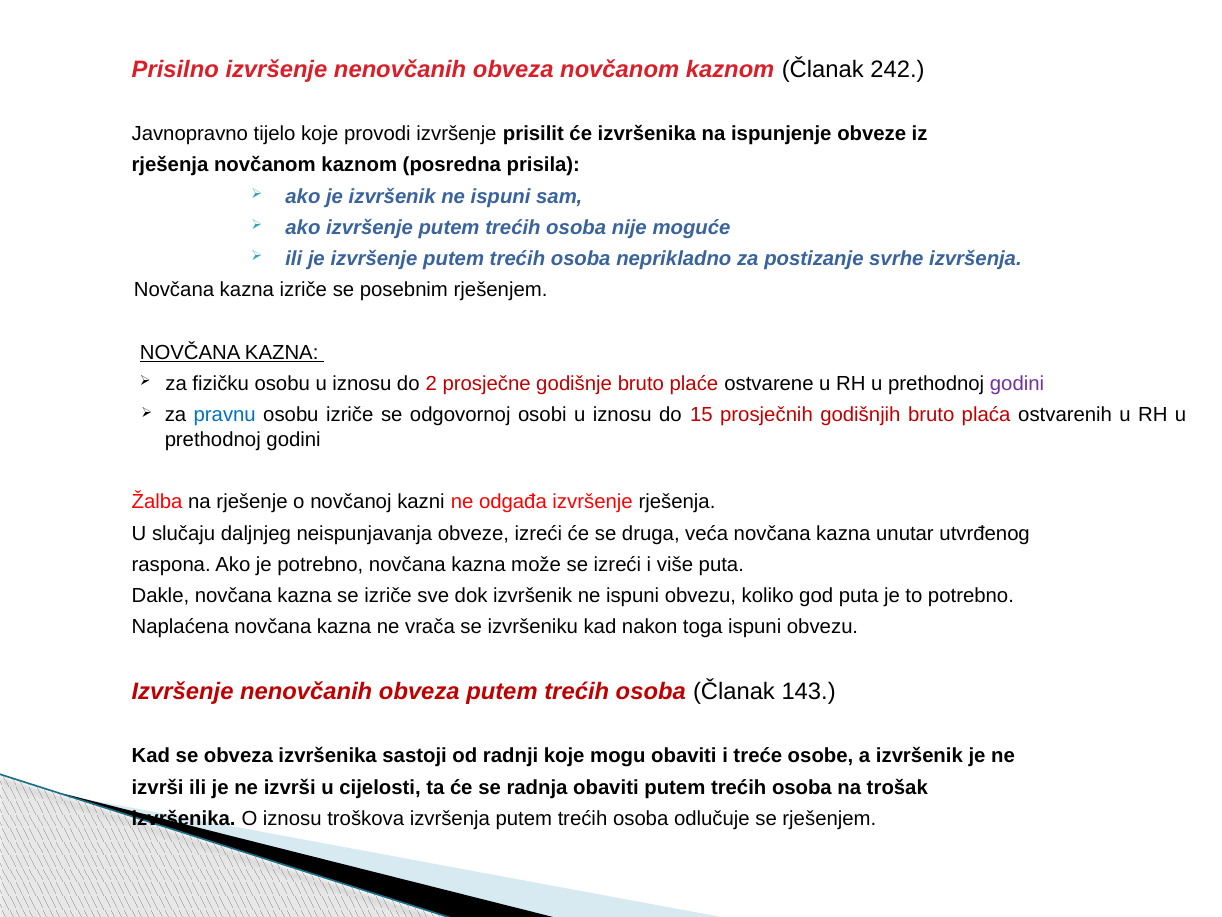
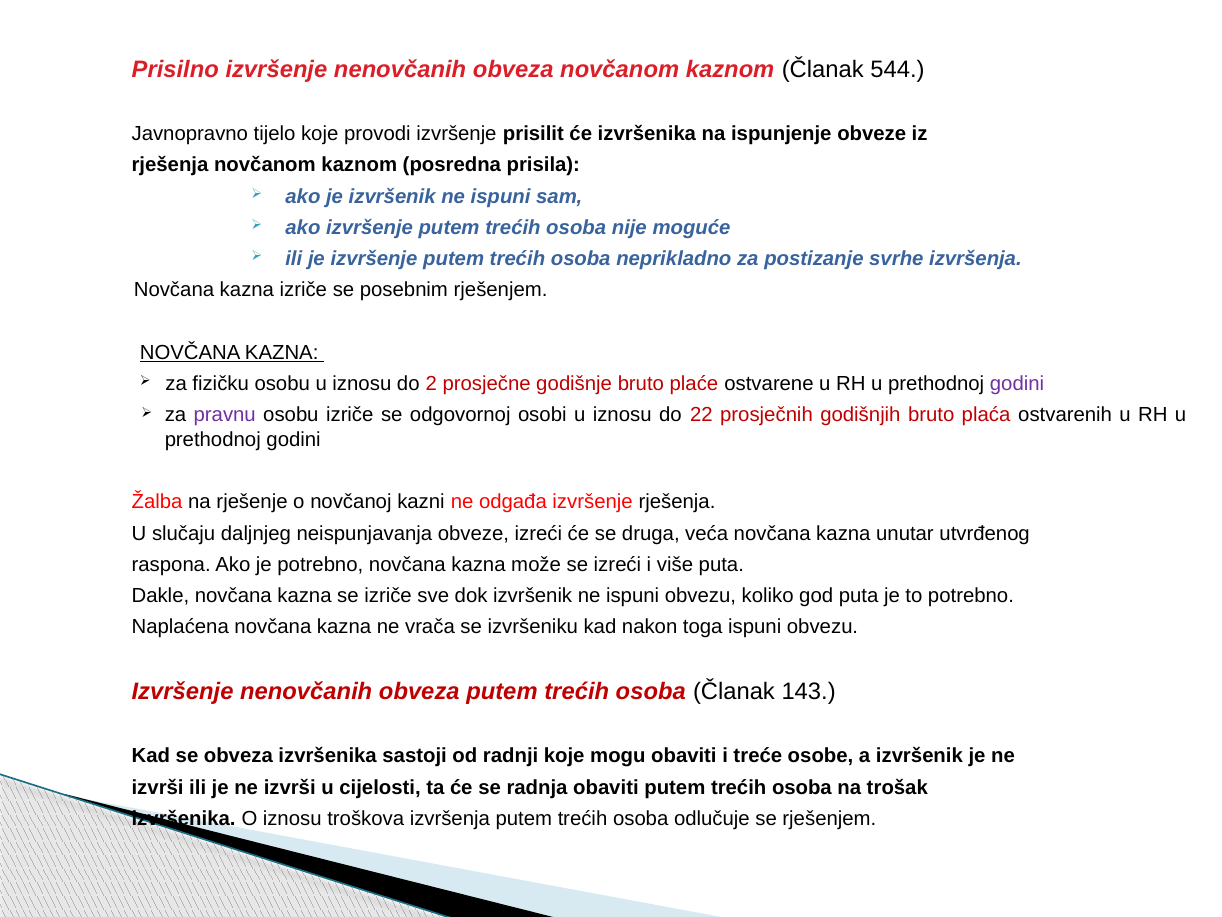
242: 242 -> 544
pravnu colour: blue -> purple
15: 15 -> 22
